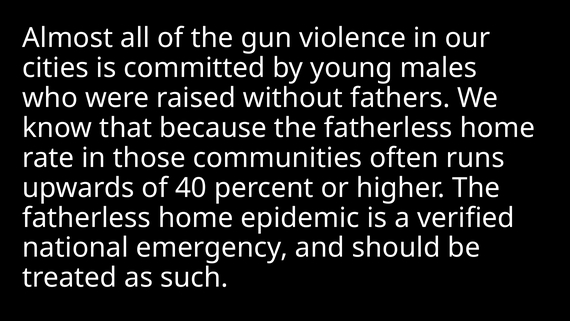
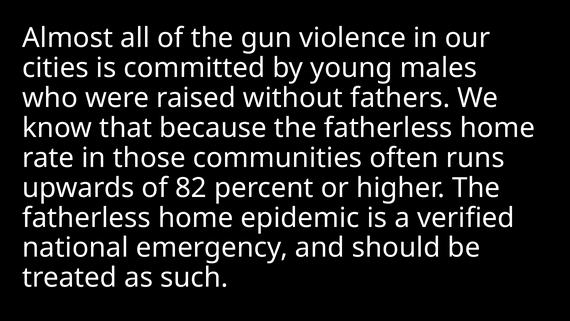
40: 40 -> 82
